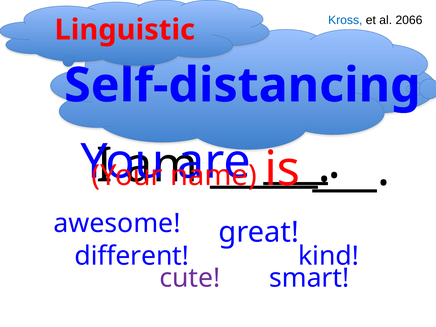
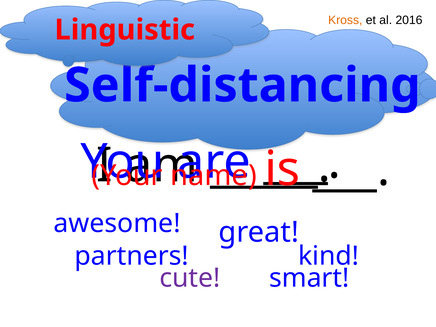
Kross colour: blue -> orange
2066: 2066 -> 2016
different: different -> partners
